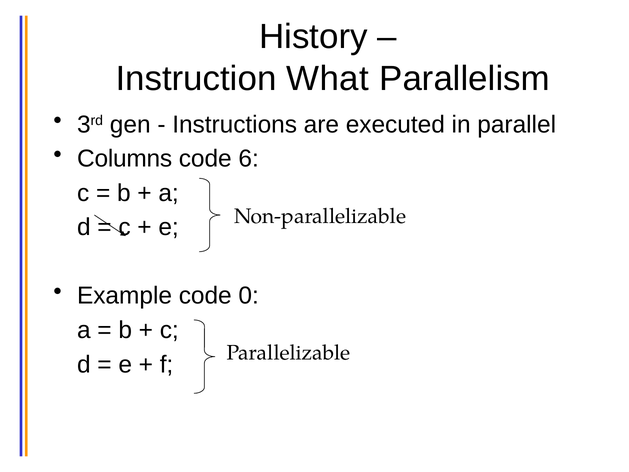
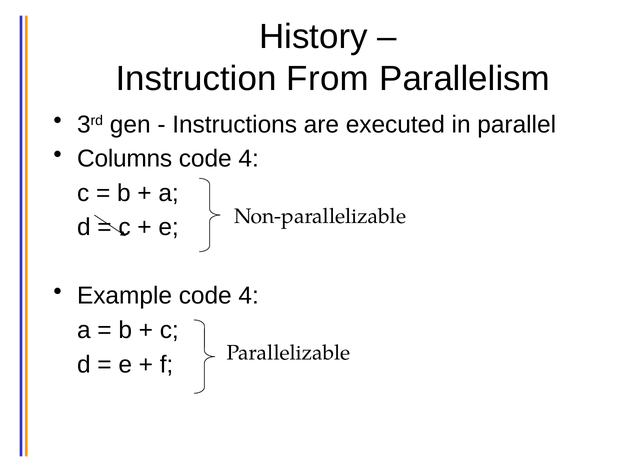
What: What -> From
6 at (249, 159): 6 -> 4
Example code 0: 0 -> 4
